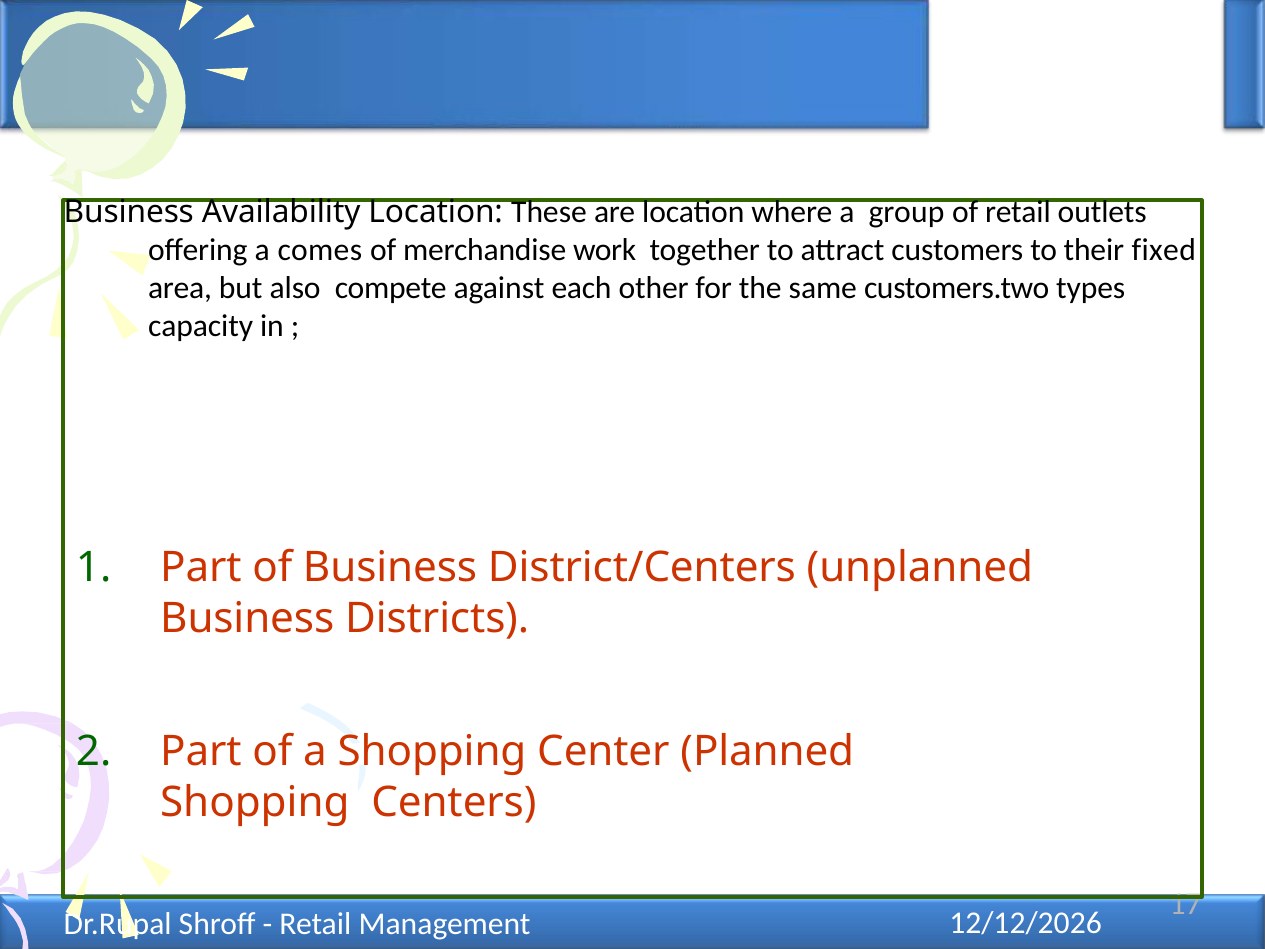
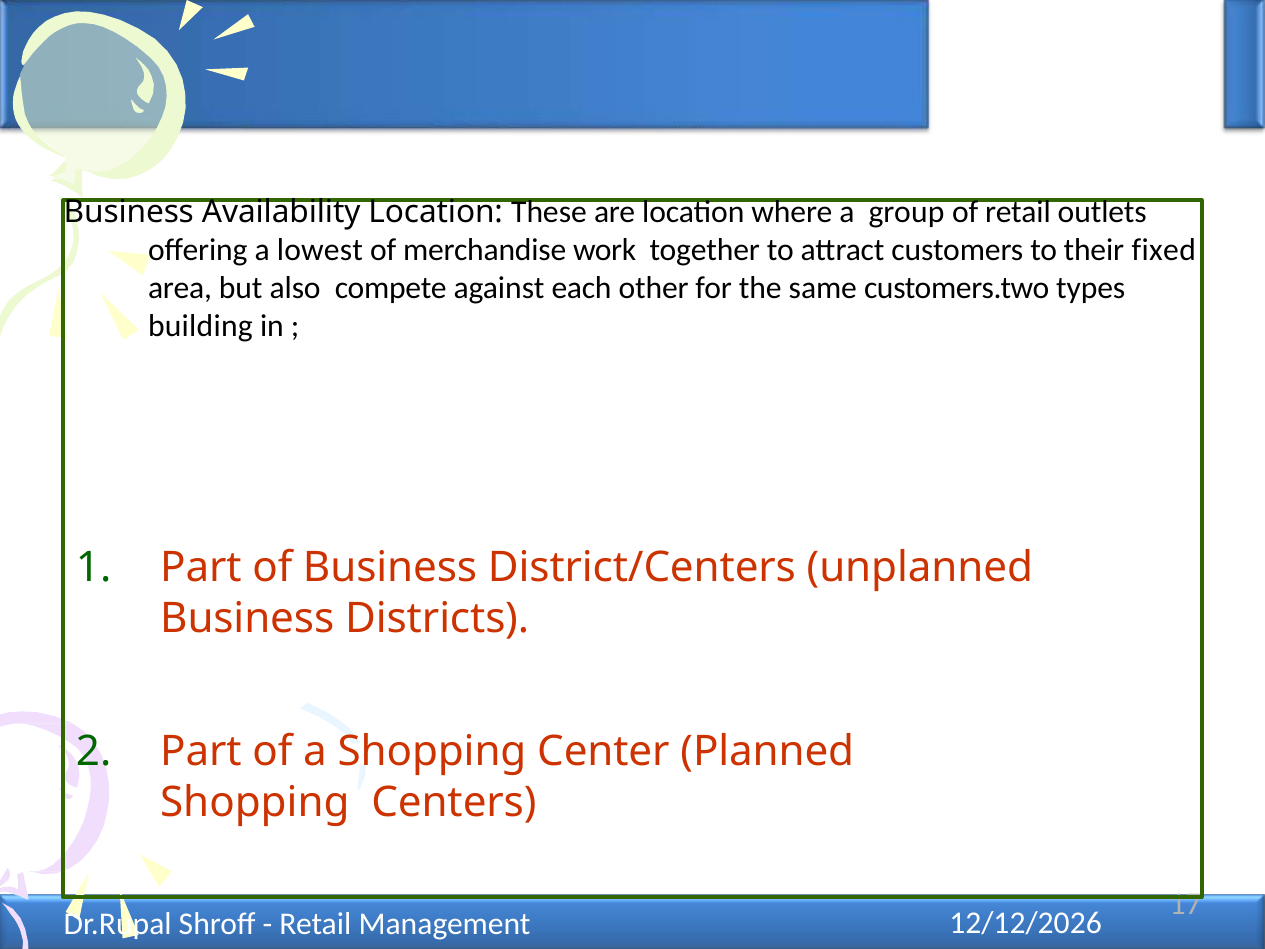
comes: comes -> lowest
capacity: capacity -> building
